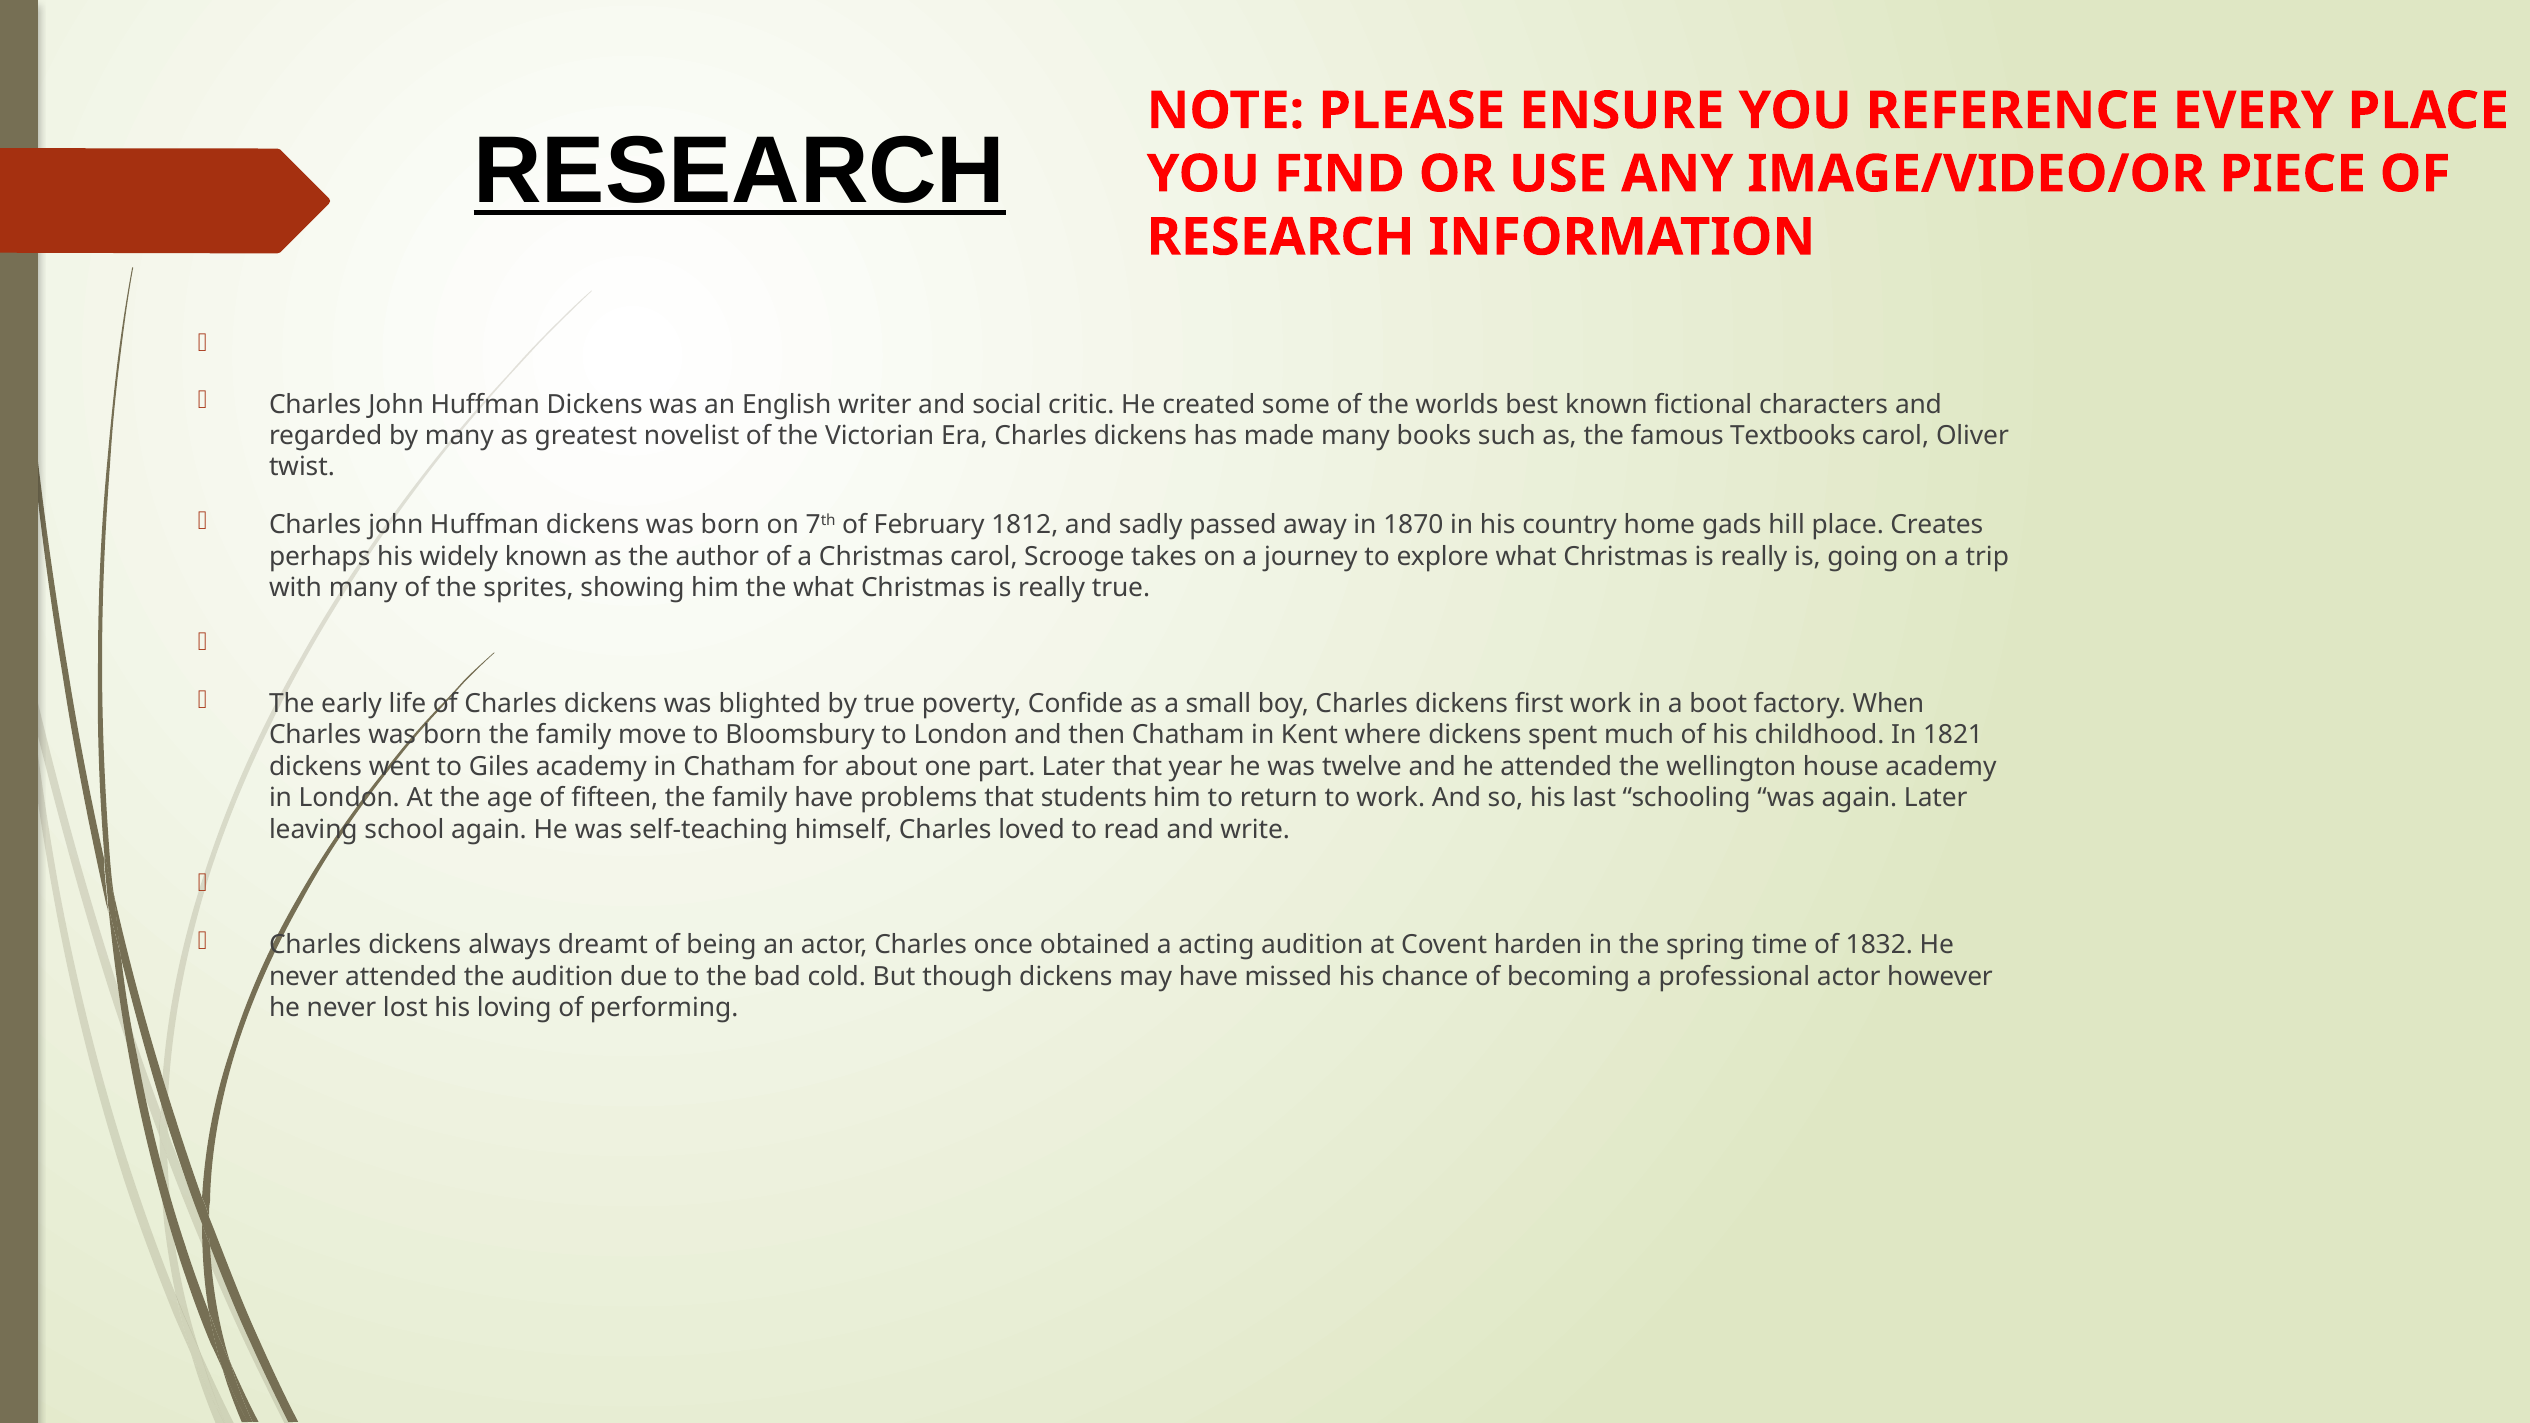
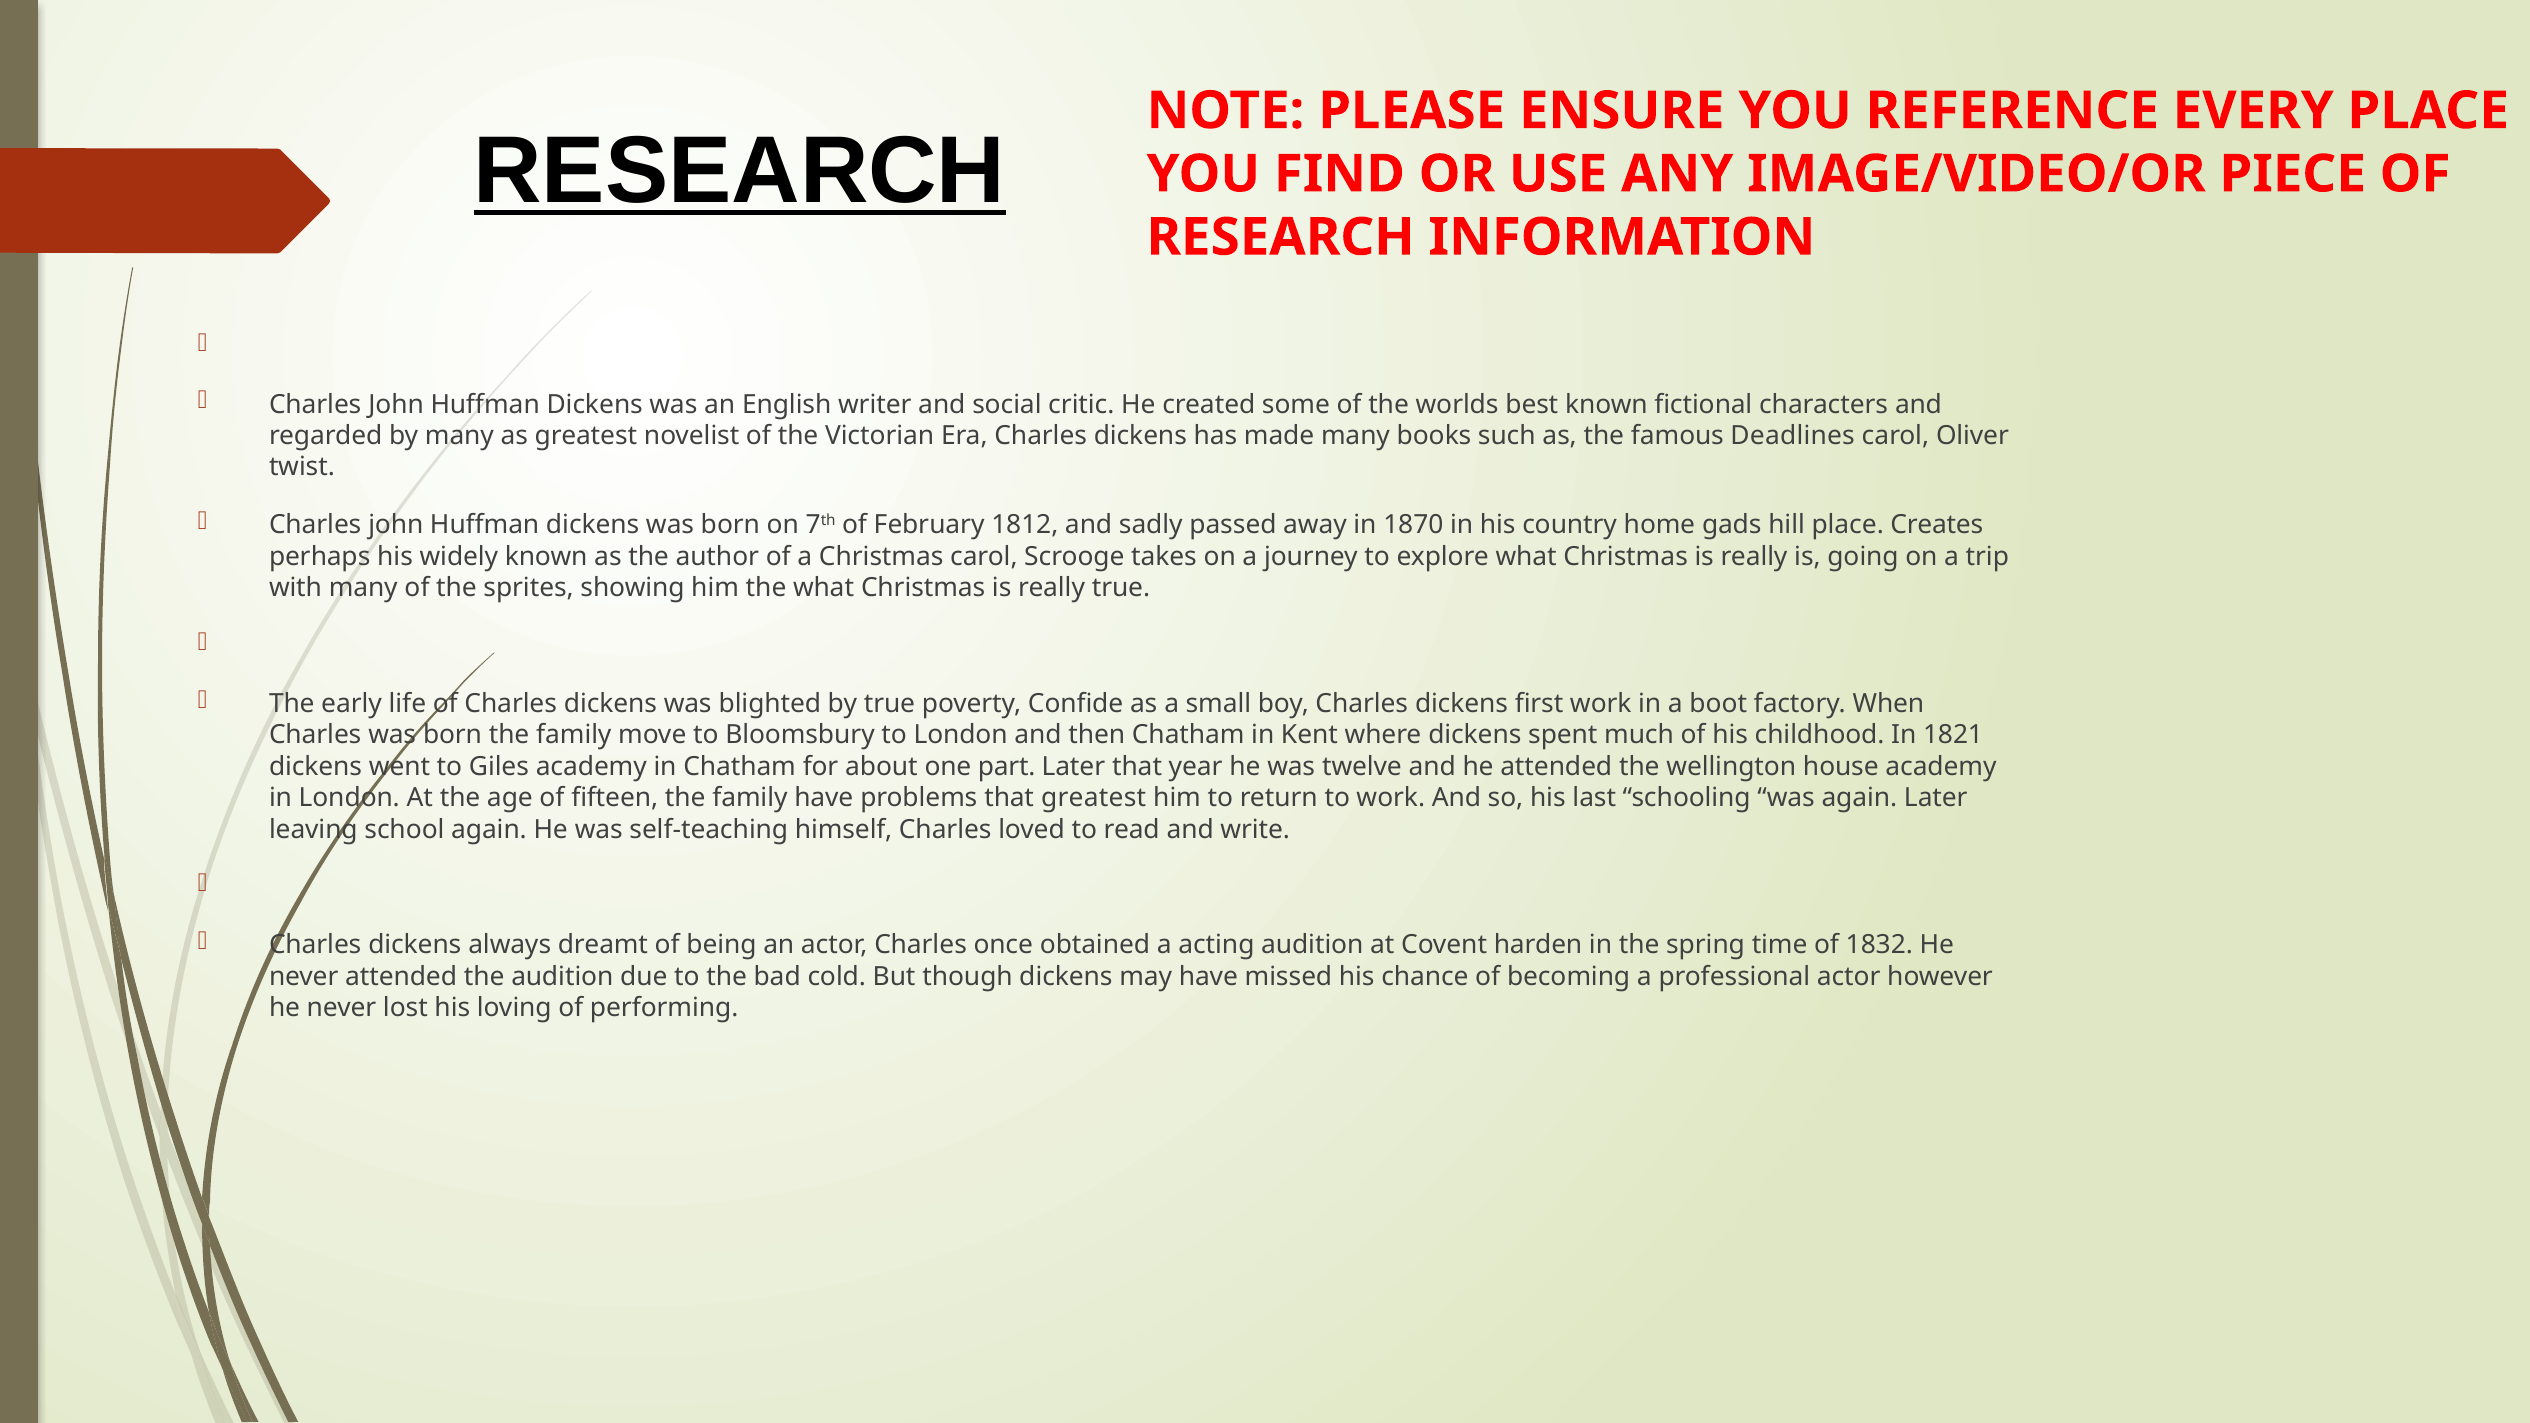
Textbooks: Textbooks -> Deadlines
that students: students -> greatest
